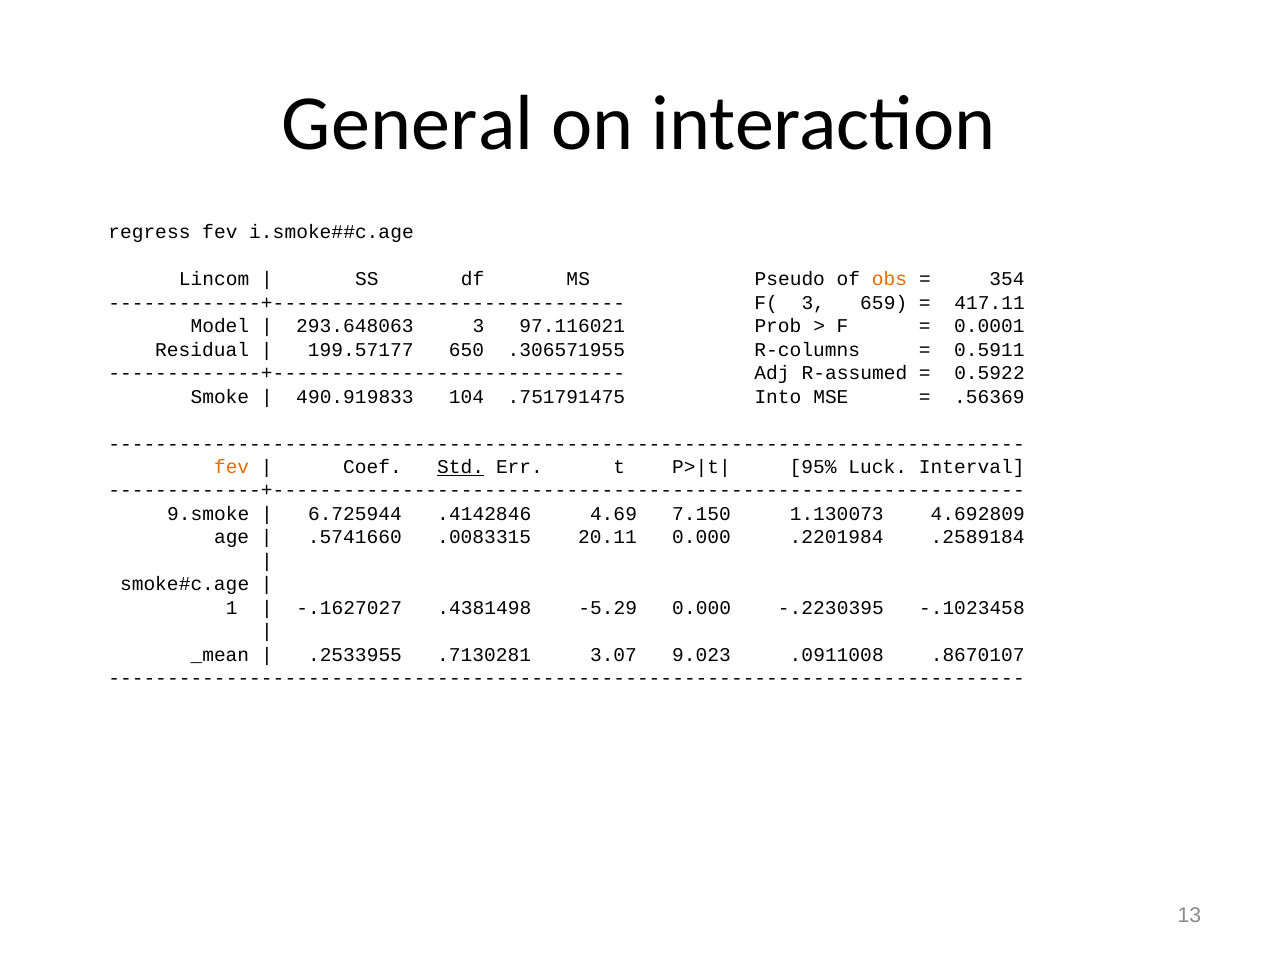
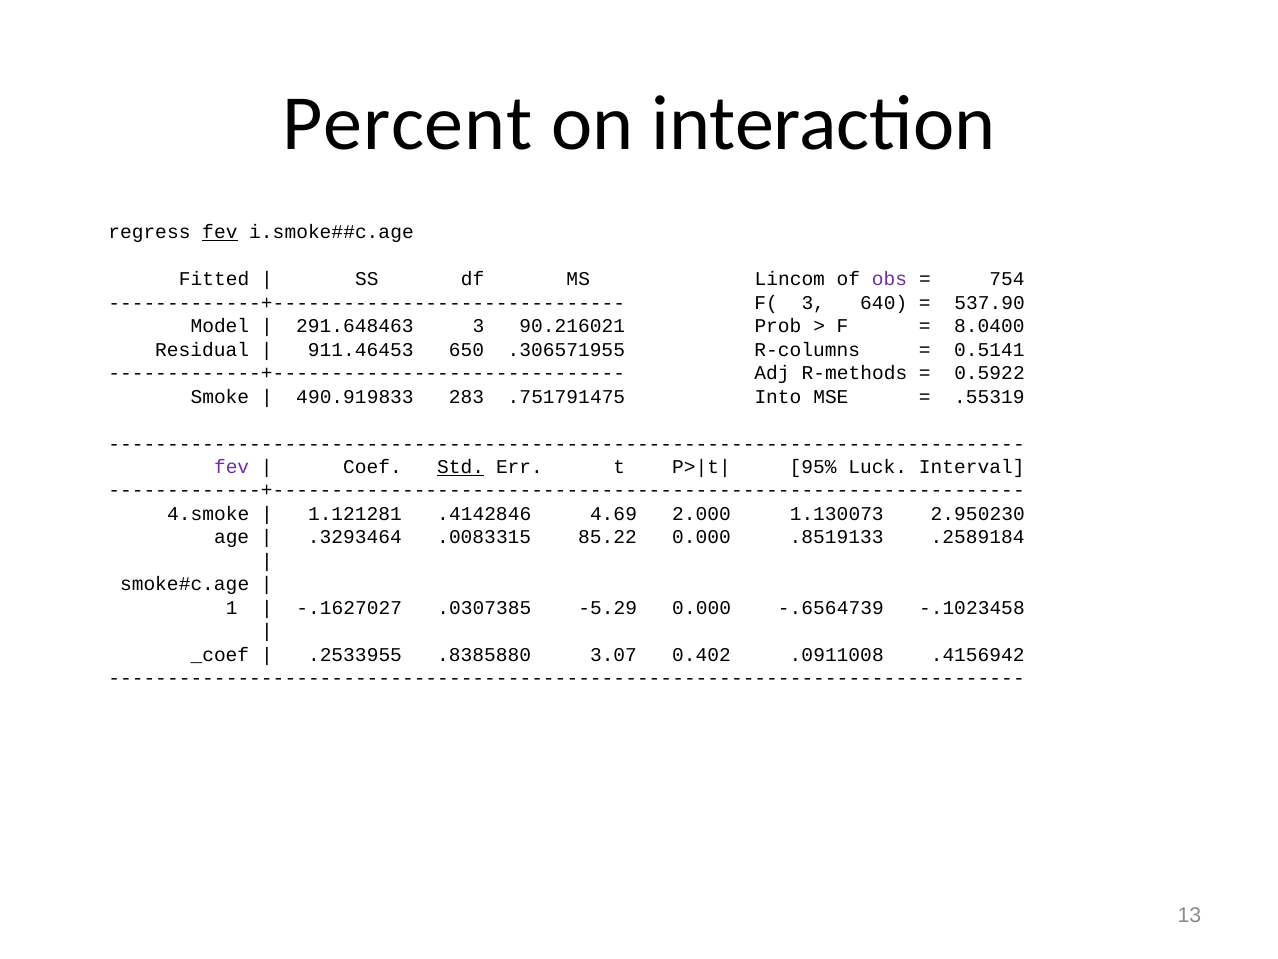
General: General -> Percent
fev at (220, 232) underline: none -> present
Lincom: Lincom -> Fitted
Pseudo: Pseudo -> Lincom
obs colour: orange -> purple
354: 354 -> 754
659: 659 -> 640
417.11: 417.11 -> 537.90
293.648063: 293.648063 -> 291.648463
97.116021: 97.116021 -> 90.216021
0.0001: 0.0001 -> 8.0400
199.57177: 199.57177 -> 911.46453
0.5911: 0.5911 -> 0.5141
R-assumed: R-assumed -> R-methods
104: 104 -> 283
.56369: .56369 -> .55319
fev at (232, 467) colour: orange -> purple
9.smoke: 9.smoke -> 4.smoke
6.725944: 6.725944 -> 1.121281
7.150: 7.150 -> 2.000
4.692809: 4.692809 -> 2.950230
.5741660: .5741660 -> .3293464
20.11: 20.11 -> 85.22
.2201984: .2201984 -> .8519133
.4381498: .4381498 -> .0307385
-.2230395: -.2230395 -> -.6564739
_mean: _mean -> _coef
.7130281: .7130281 -> .8385880
9.023: 9.023 -> 0.402
.8670107: .8670107 -> .4156942
